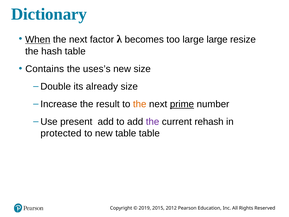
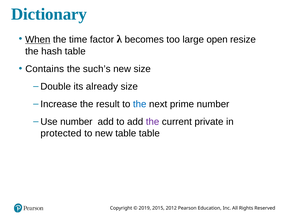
next at (78, 39): next -> time
large large: large -> open
uses’s: uses’s -> such’s
the at (140, 104) colour: orange -> blue
prime underline: present -> none
Use present: present -> number
rehash: rehash -> private
